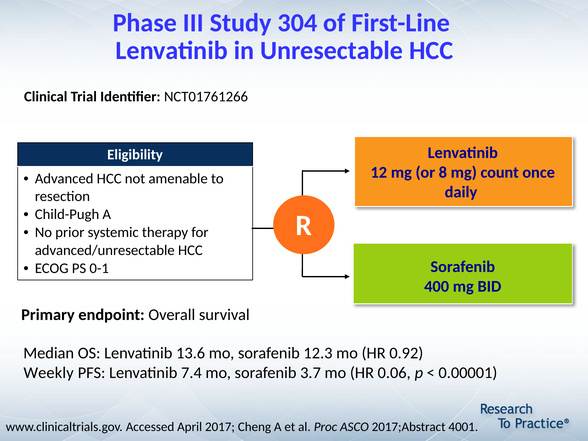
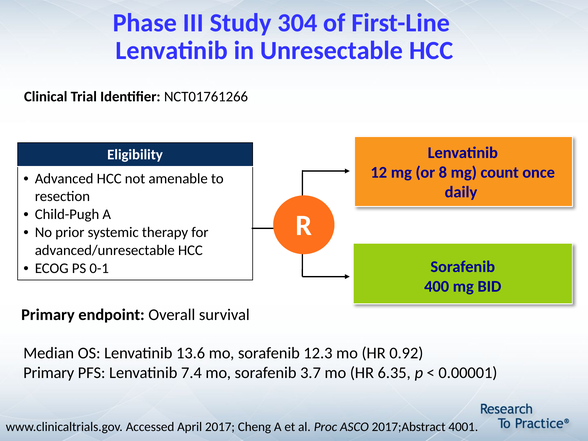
Weekly at (49, 373): Weekly -> Primary
0.06: 0.06 -> 6.35
